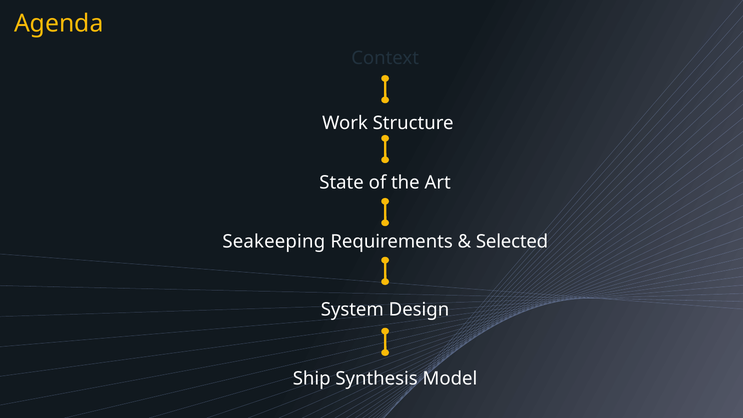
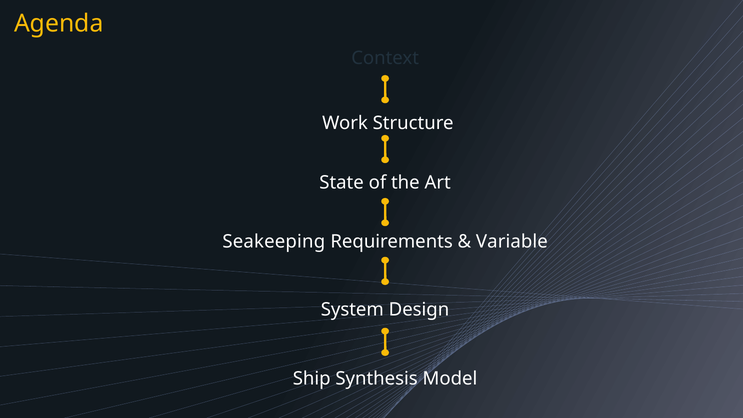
Selected: Selected -> Variable
